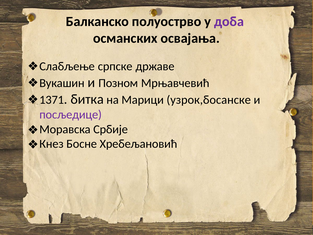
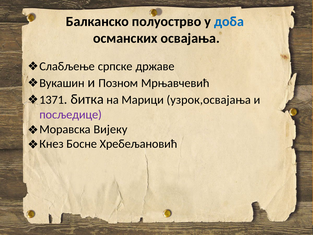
доба colour: purple -> blue
узрок,босанске: узрок,босанске -> узрок,освајања
Србије: Србије -> Вијеку
